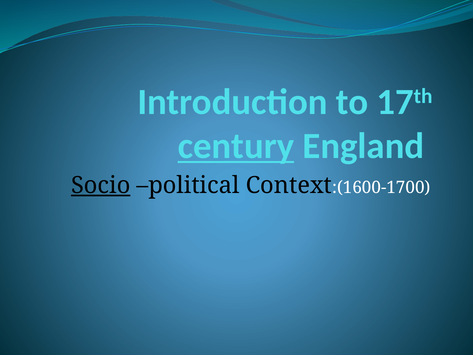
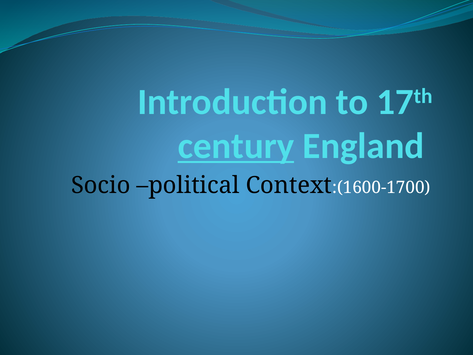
Socio underline: present -> none
